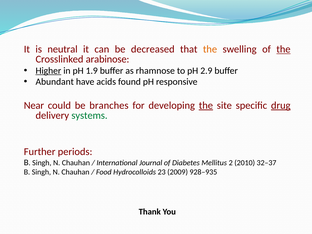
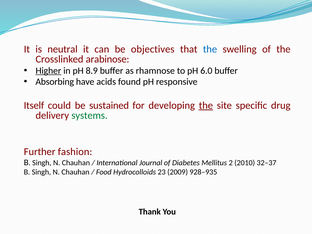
decreased: decreased -> objectives
the at (210, 49) colour: orange -> blue
the at (283, 49) underline: present -> none
1.9: 1.9 -> 8.9
2.9: 2.9 -> 6.0
Abundant: Abundant -> Absorbing
Near: Near -> Itself
branches: branches -> sustained
drug underline: present -> none
periods: periods -> fashion
